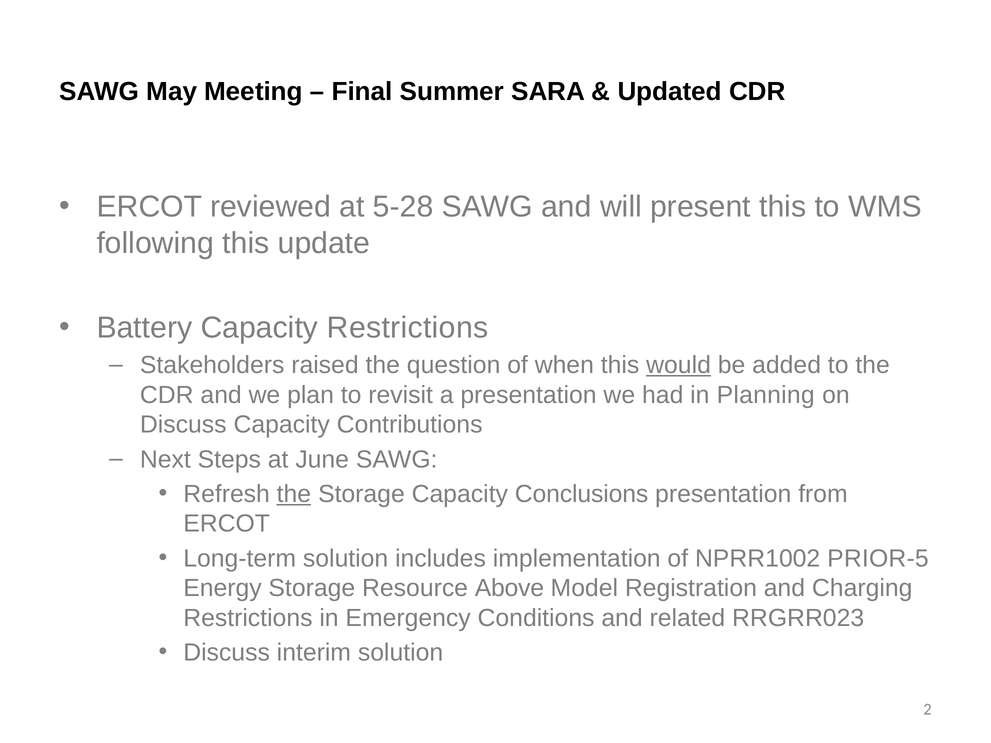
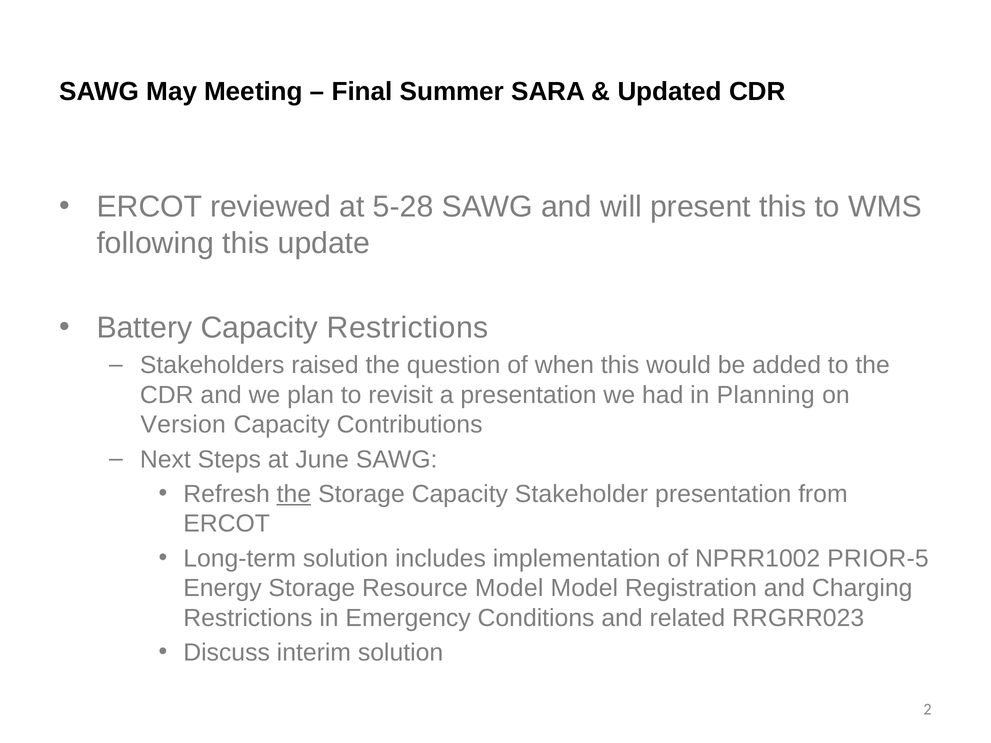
would underline: present -> none
Discuss at (183, 425): Discuss -> Version
Conclusions: Conclusions -> Stakeholder
Resource Above: Above -> Model
